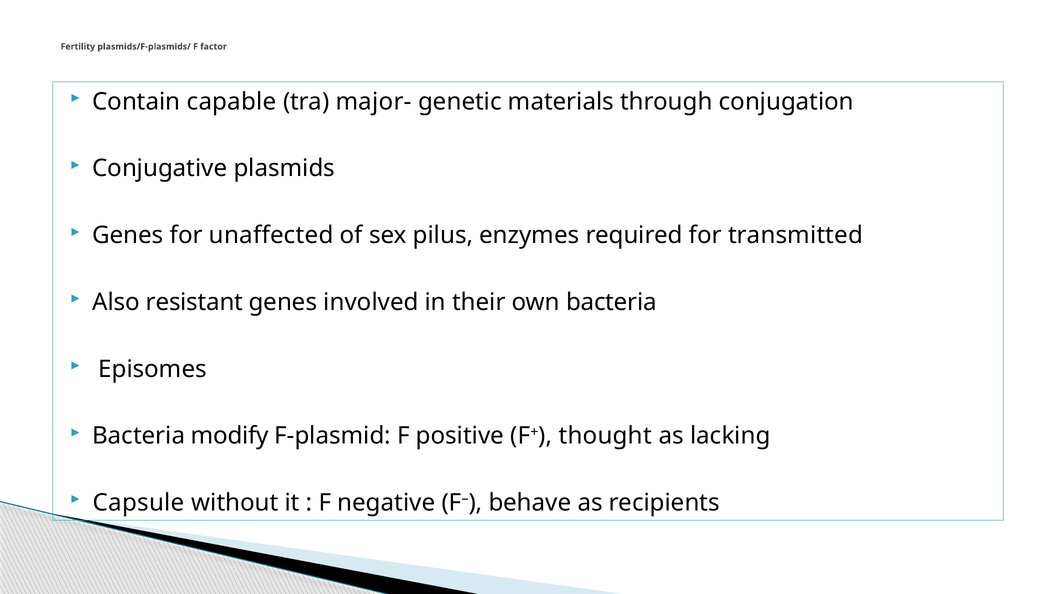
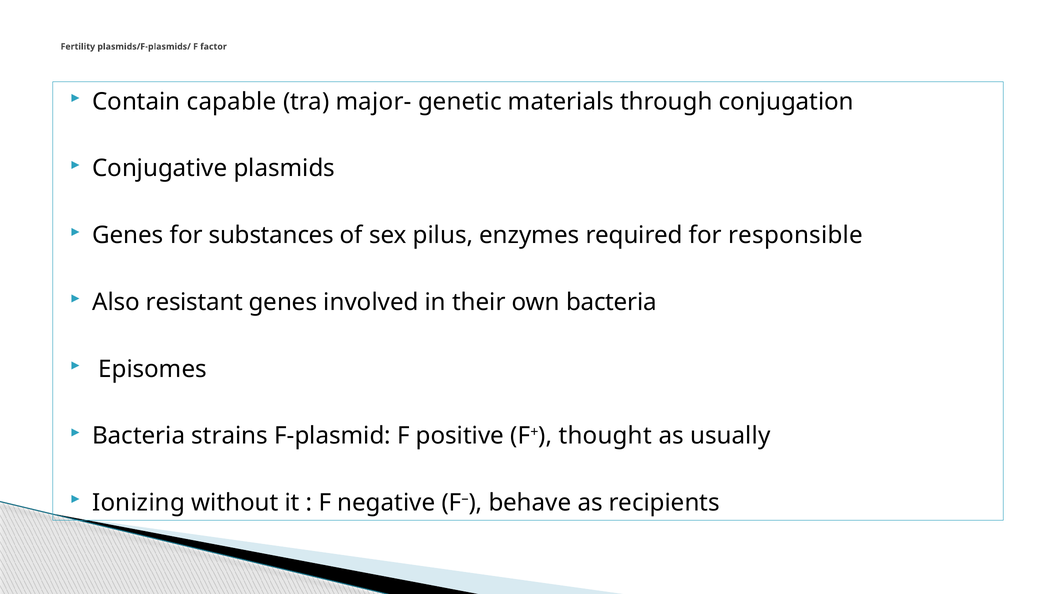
unaffected: unaffected -> substances
transmitted: transmitted -> responsible
modify: modify -> strains
lacking: lacking -> usually
Capsule: Capsule -> Ionizing
